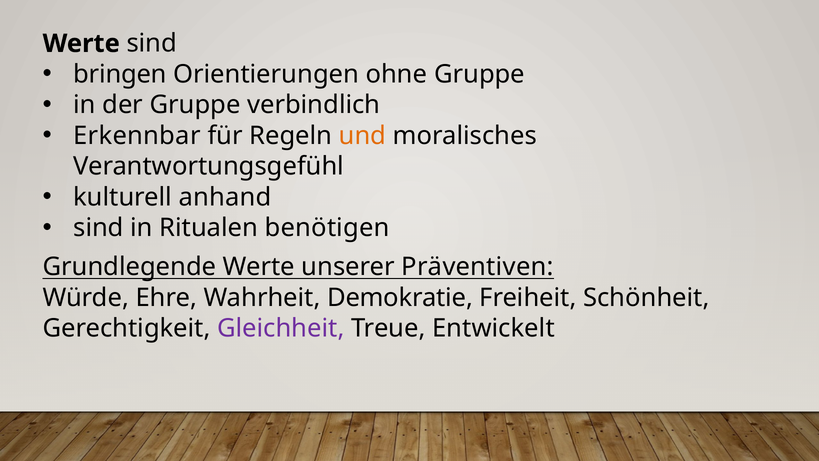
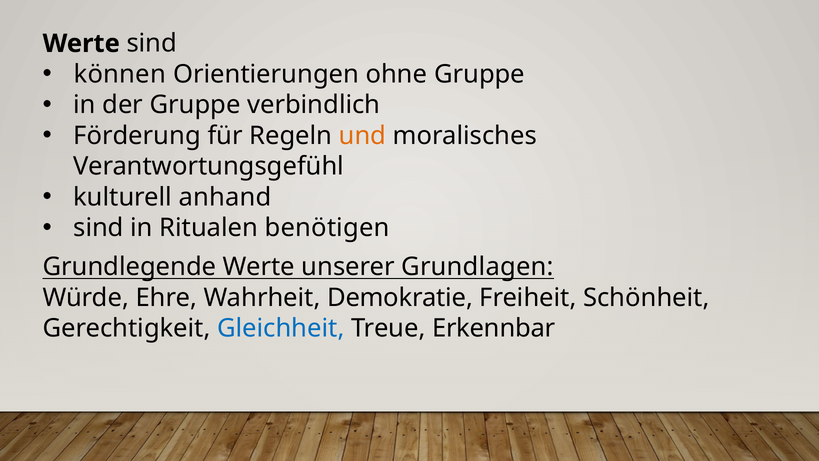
bringen: bringen -> können
Erkennbar: Erkennbar -> Förderung
Präventiven: Präventiven -> Grundlagen
Gleichheit colour: purple -> blue
Entwickelt: Entwickelt -> Erkennbar
